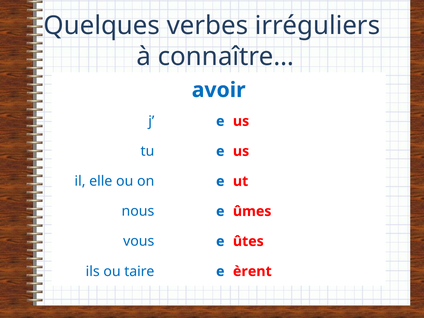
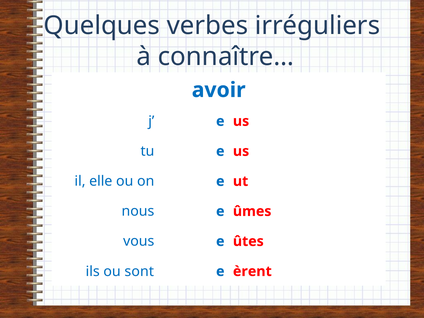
taire: taire -> sont
